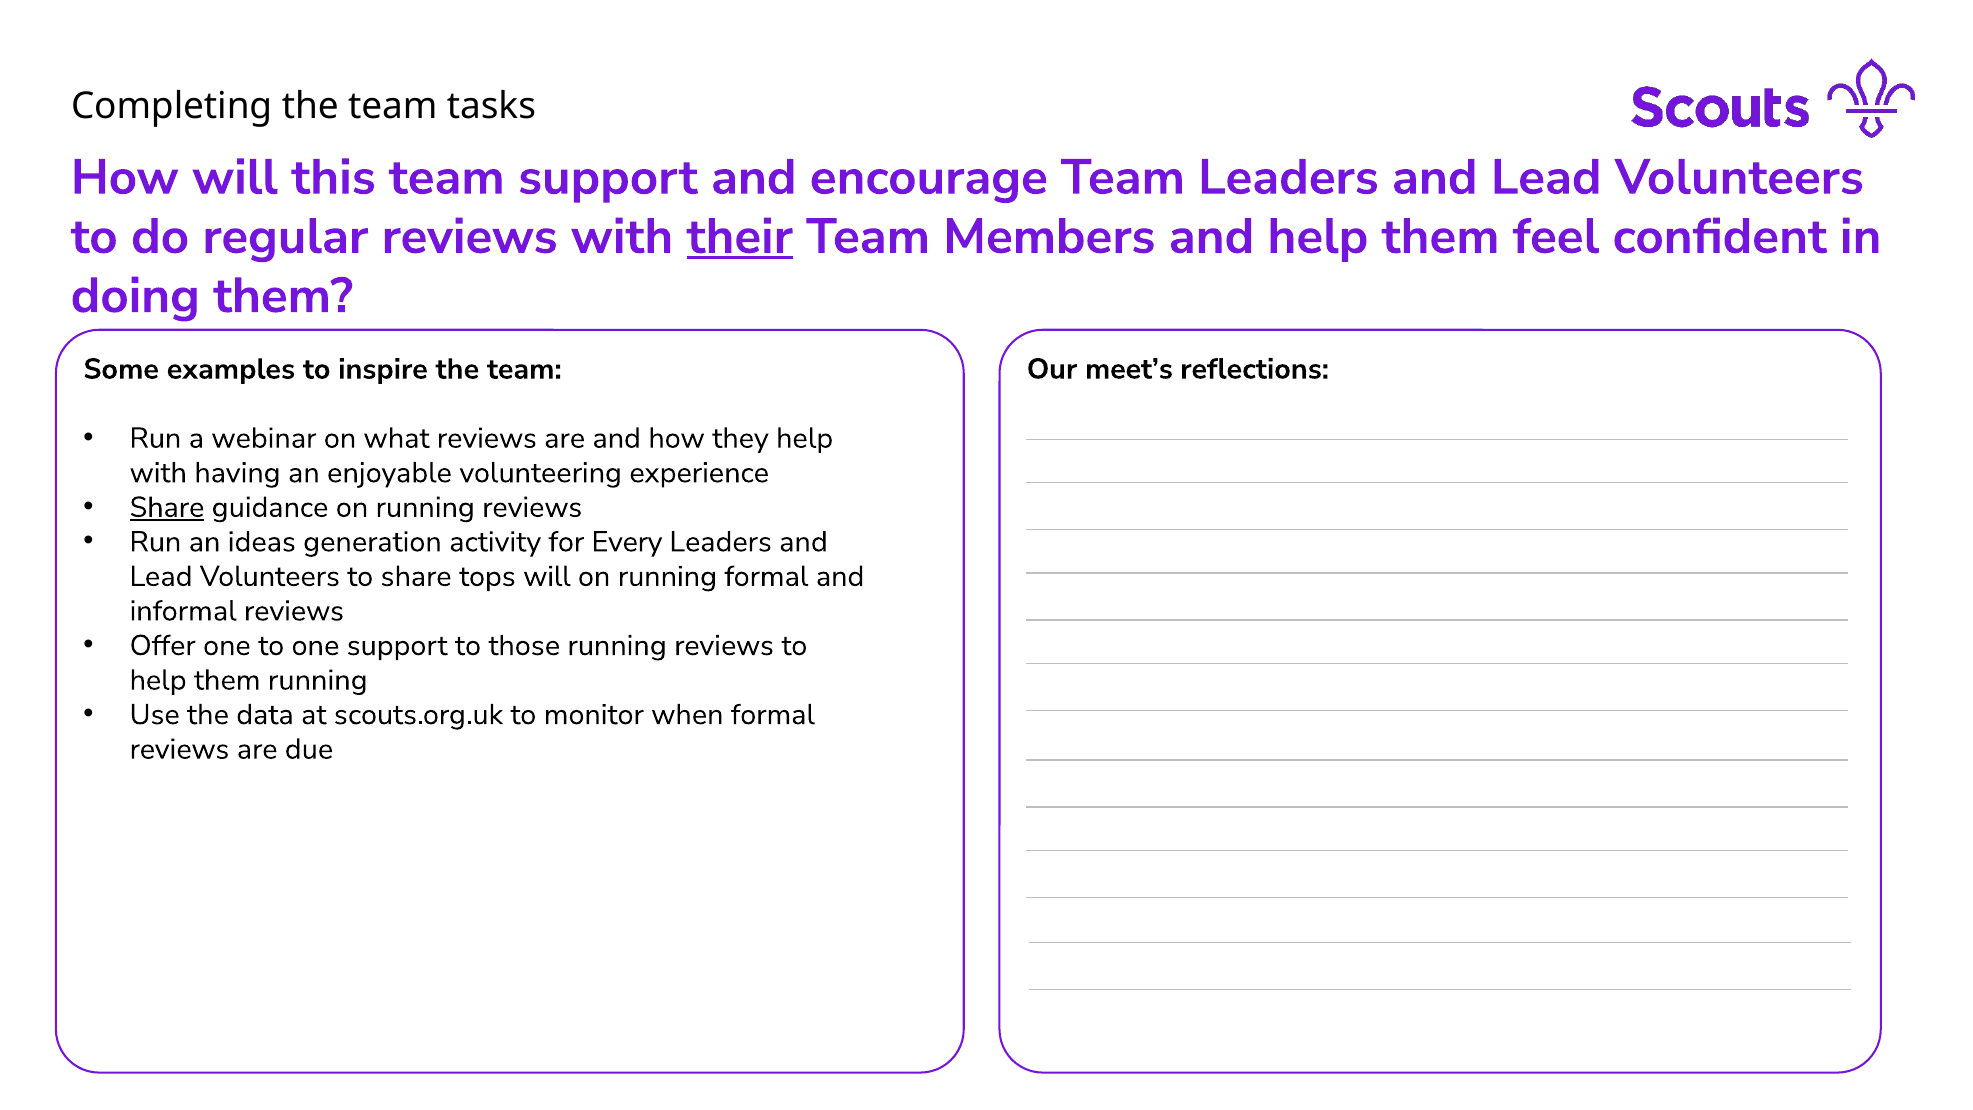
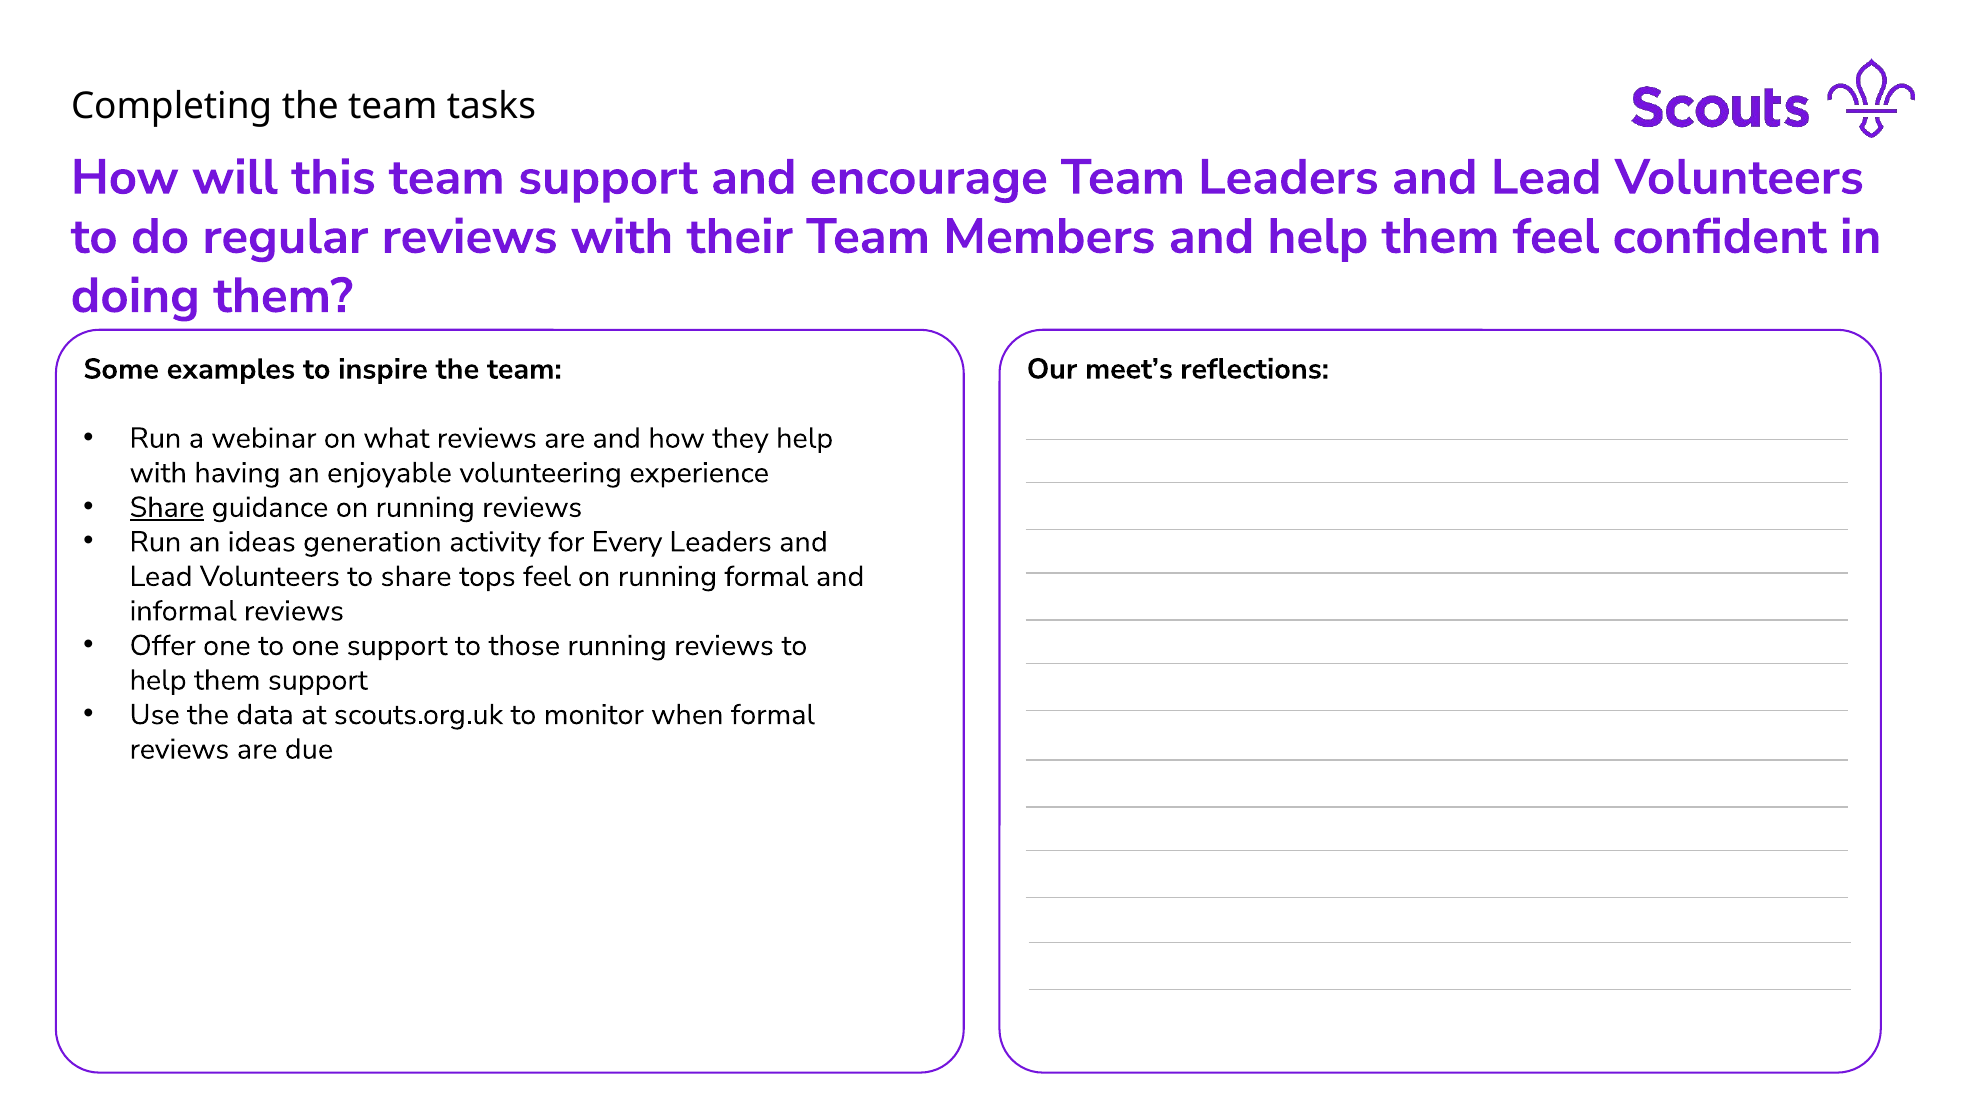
their underline: present -> none
tops will: will -> feel
them running: running -> support
